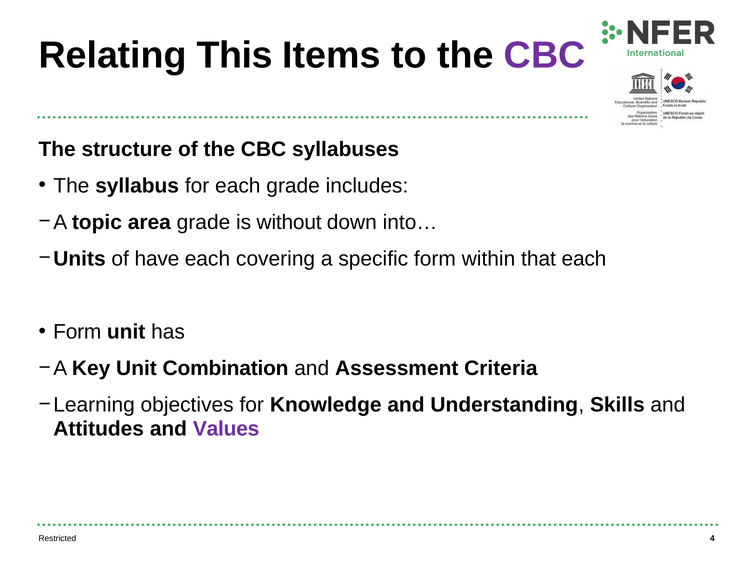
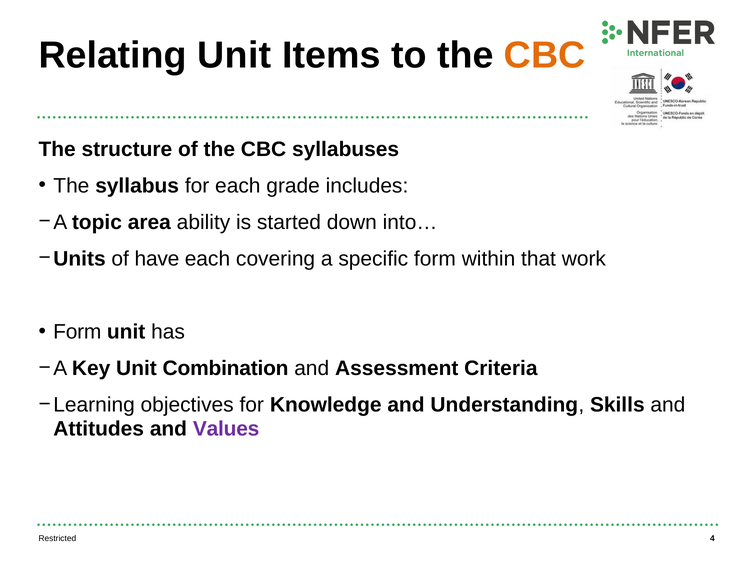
Relating This: This -> Unit
CBC at (545, 55) colour: purple -> orange
area grade: grade -> ability
without: without -> started
that each: each -> work
